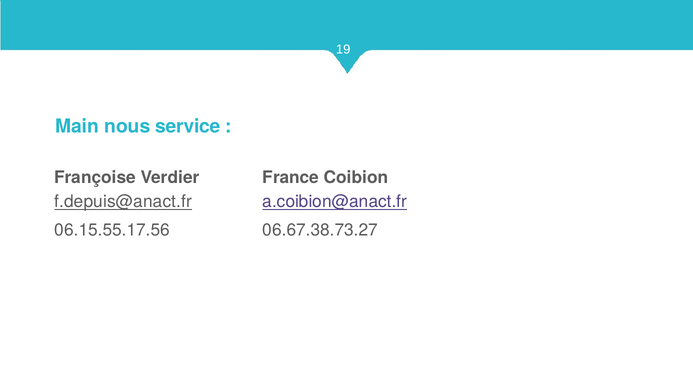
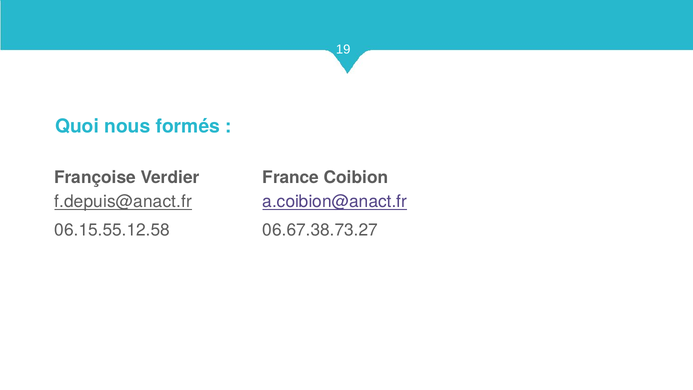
Main: Main -> Quoi
service: service -> formés
06.15.55.17.56: 06.15.55.17.56 -> 06.15.55.12.58
